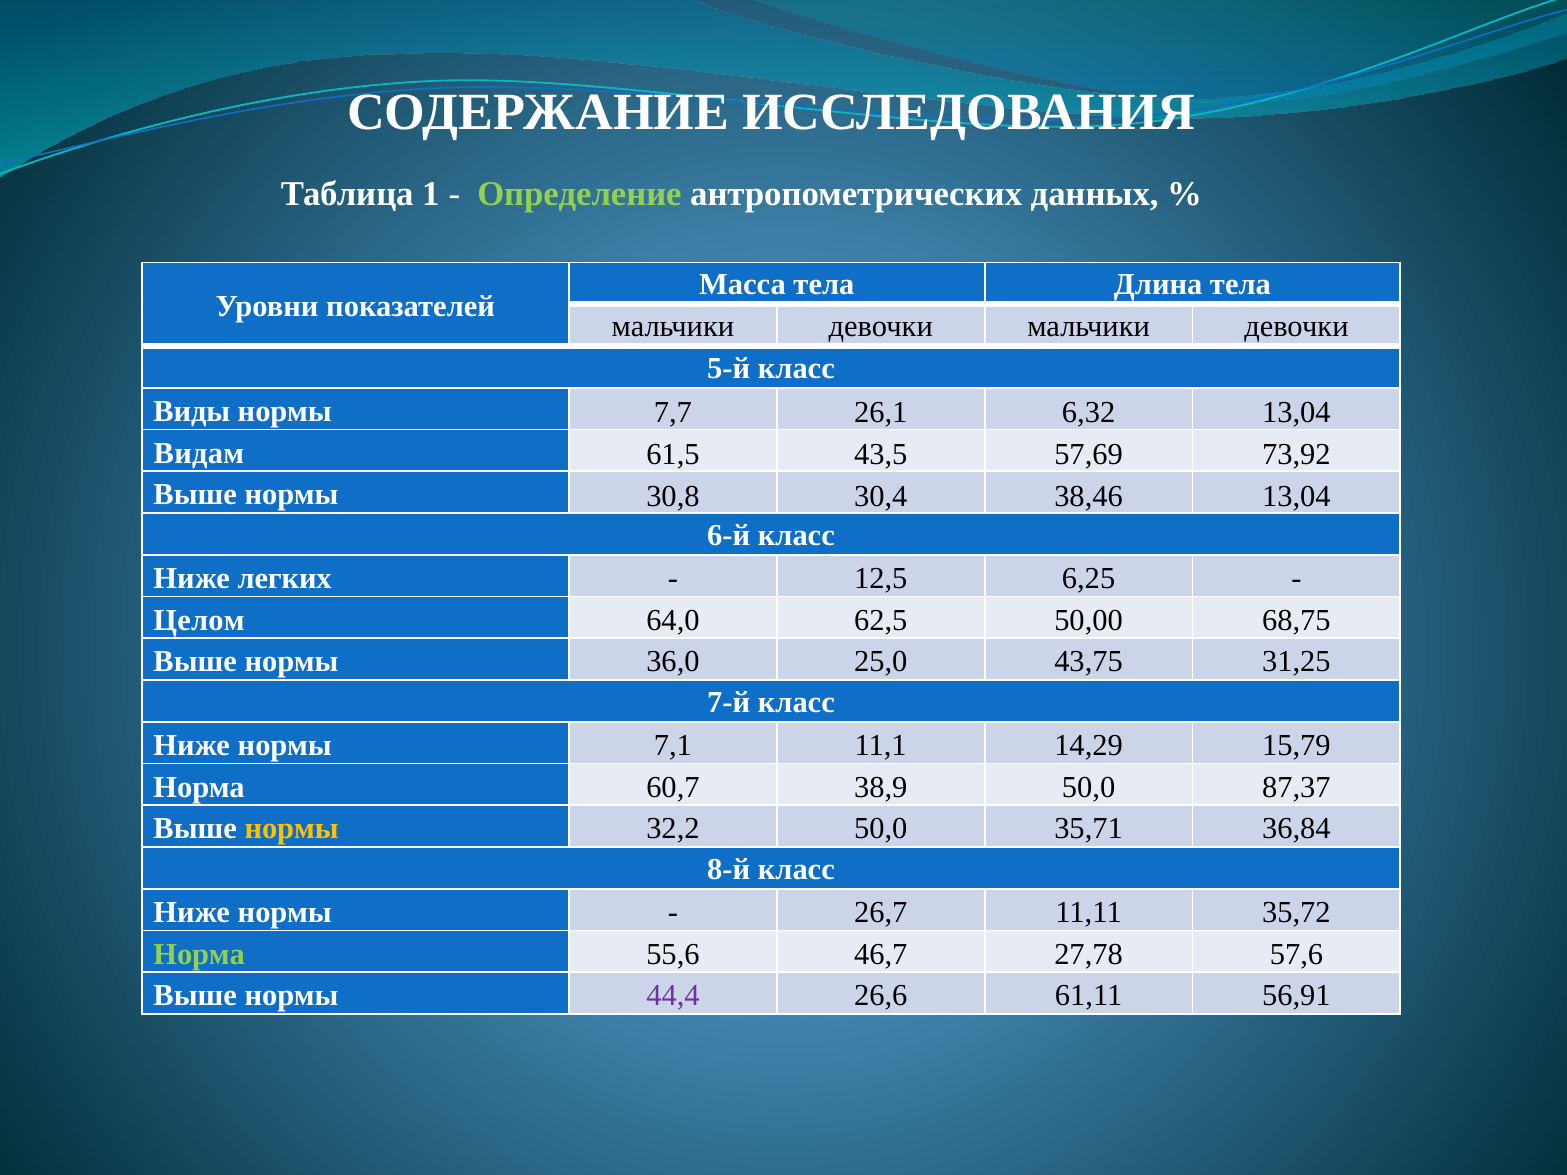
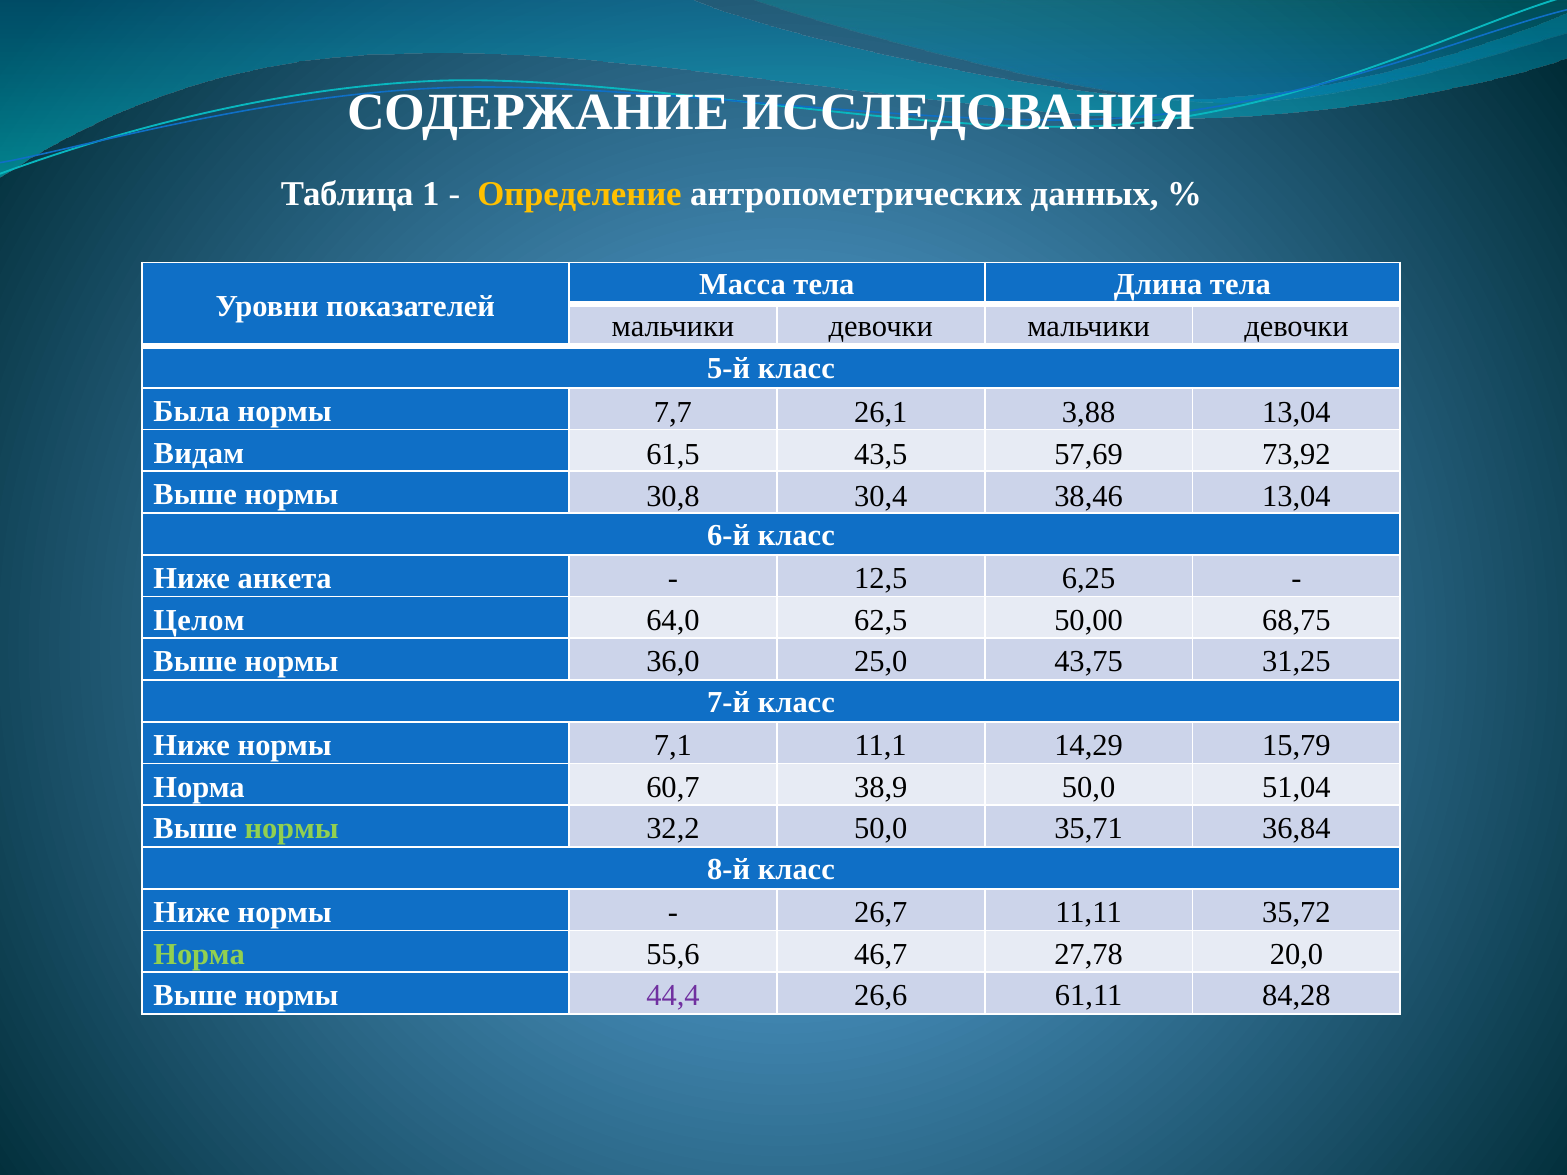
Определение colour: light green -> yellow
Виды: Виды -> Была
6,32: 6,32 -> 3,88
легких: легких -> анкета
87,37: 87,37 -> 51,04
нормы at (292, 829) colour: yellow -> light green
57,6: 57,6 -> 20,0
56,91: 56,91 -> 84,28
